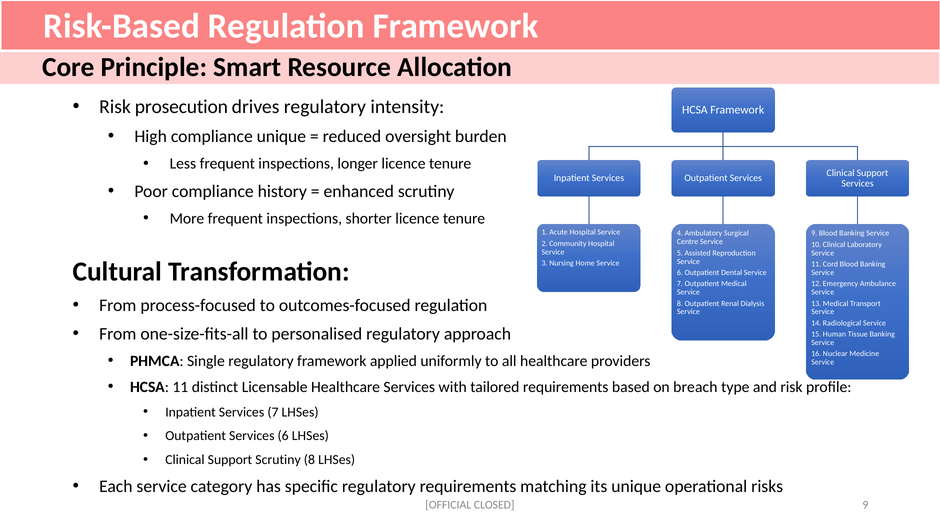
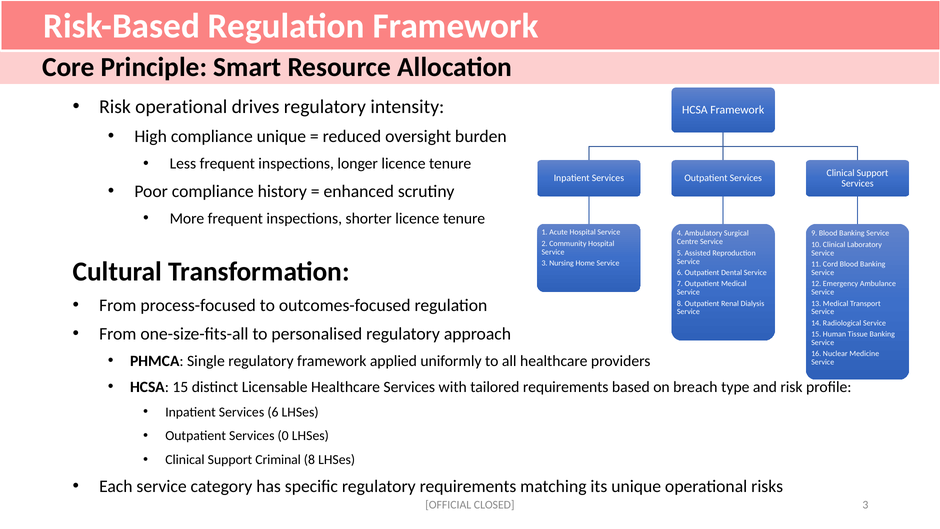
Risk prosecution: prosecution -> operational
HCSA 11: 11 -> 15
Services 7: 7 -> 6
Services 6: 6 -> 0
Support Scrutiny: Scrutiny -> Criminal
CLOSED 9: 9 -> 3
